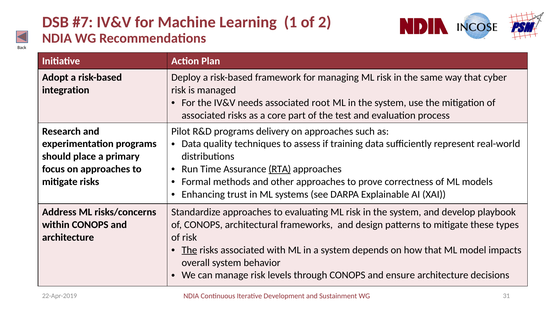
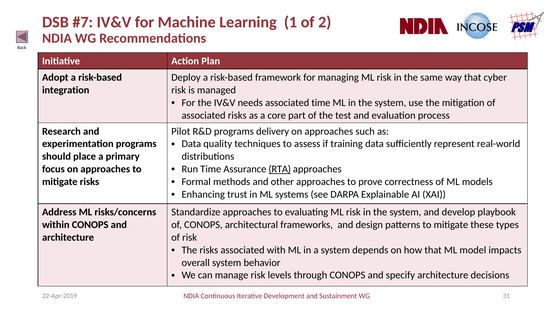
associated root: root -> time
The at (189, 250) underline: present -> none
ensure: ensure -> specify
